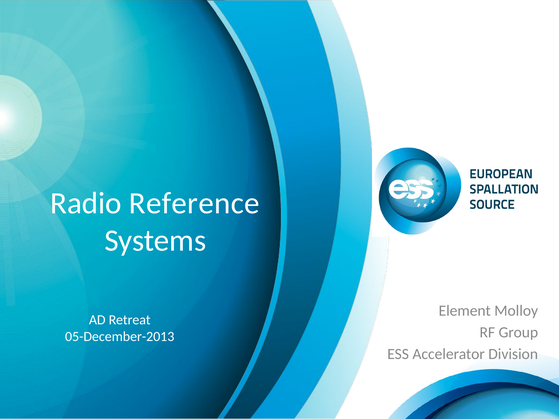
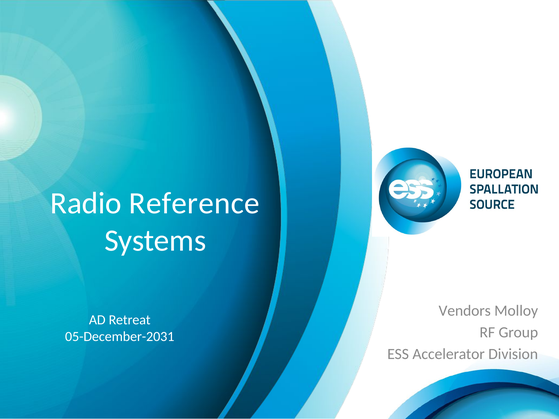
Element: Element -> Vendors
05-December-2013: 05-December-2013 -> 05-December-2031
